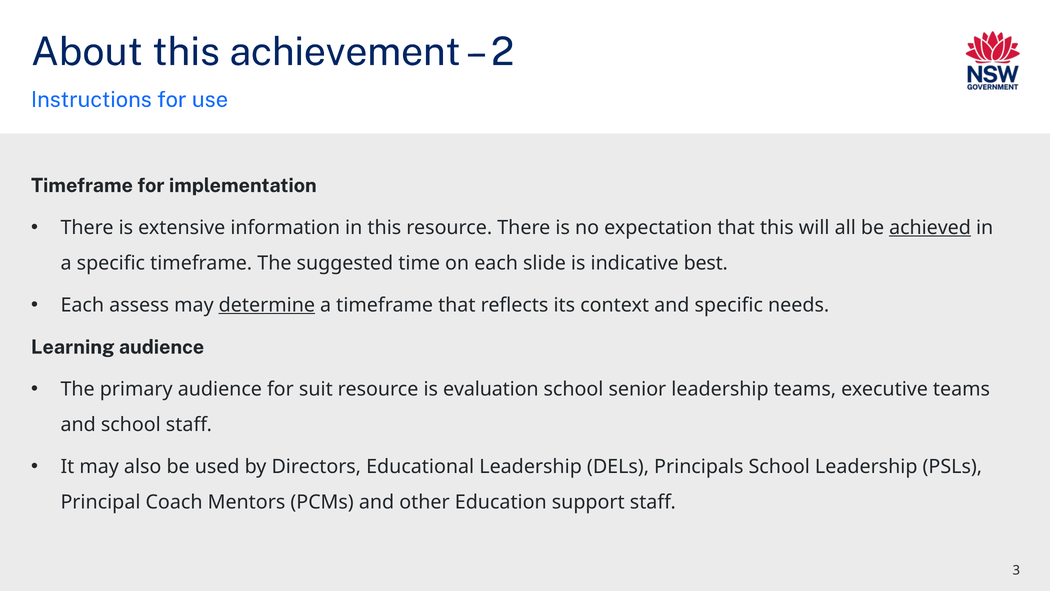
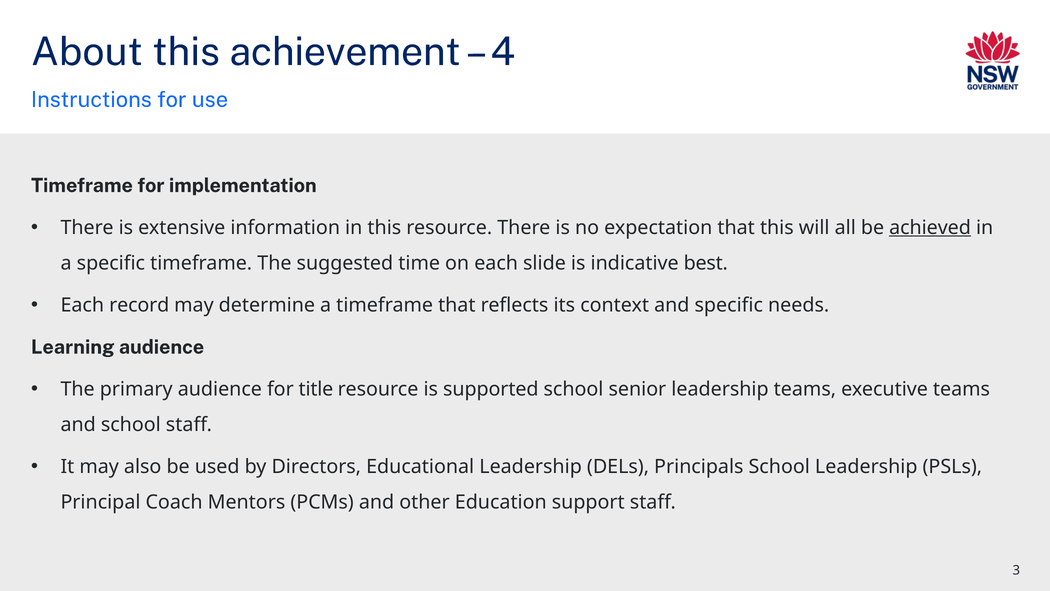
2: 2 -> 4
assess: assess -> record
determine underline: present -> none
suit: suit -> title
evaluation: evaluation -> supported
